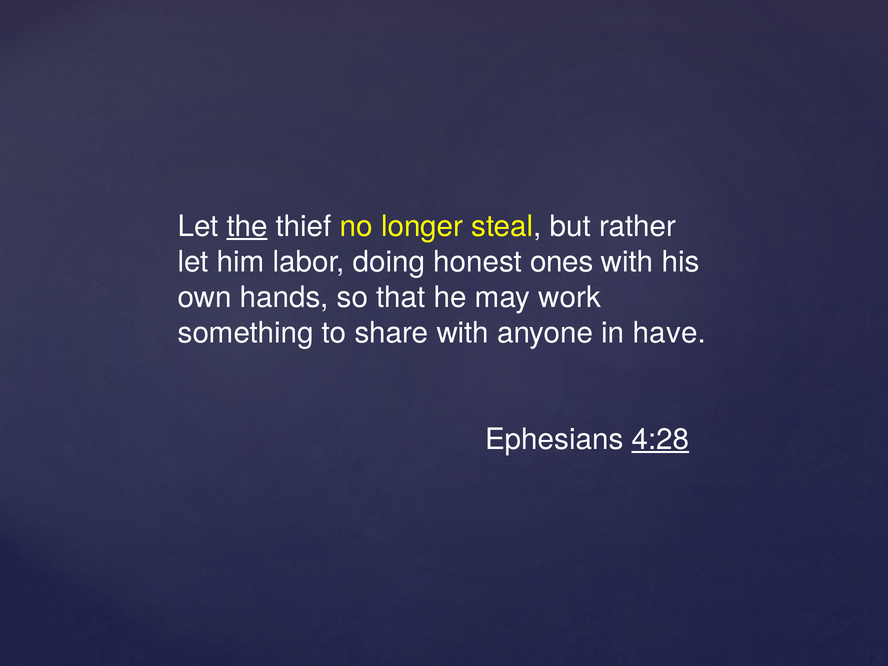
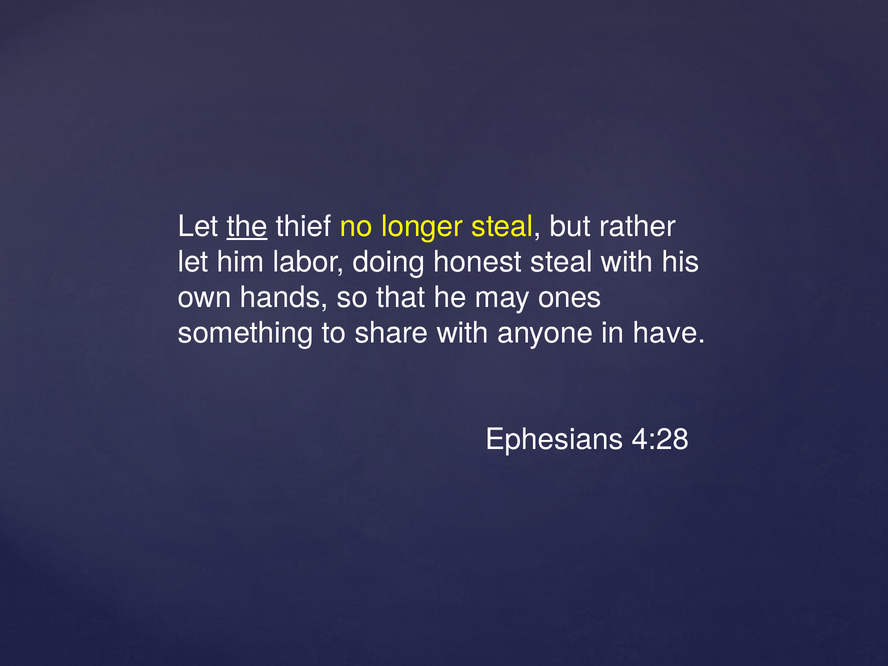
honest ones: ones -> steal
work: work -> ones
4:28 underline: present -> none
